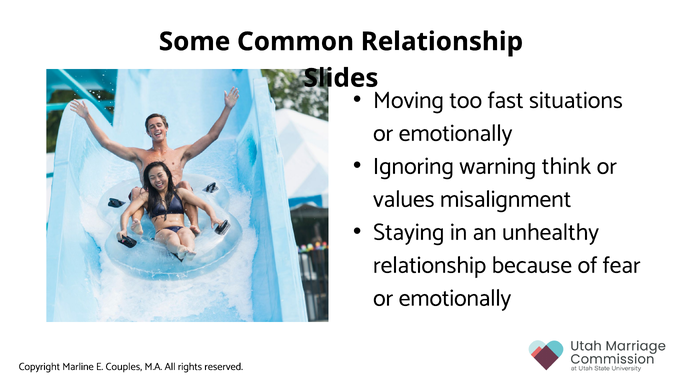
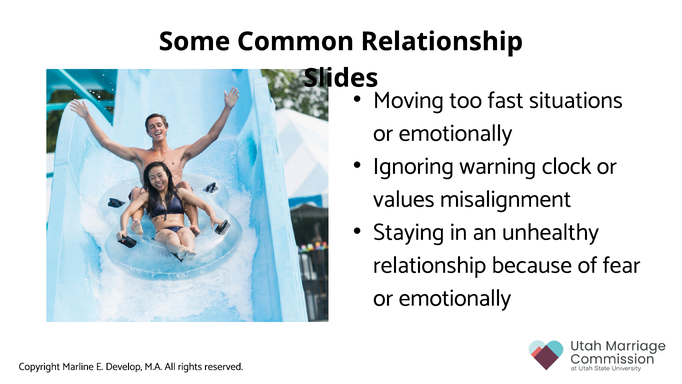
think: think -> clock
Couples: Couples -> Develop
